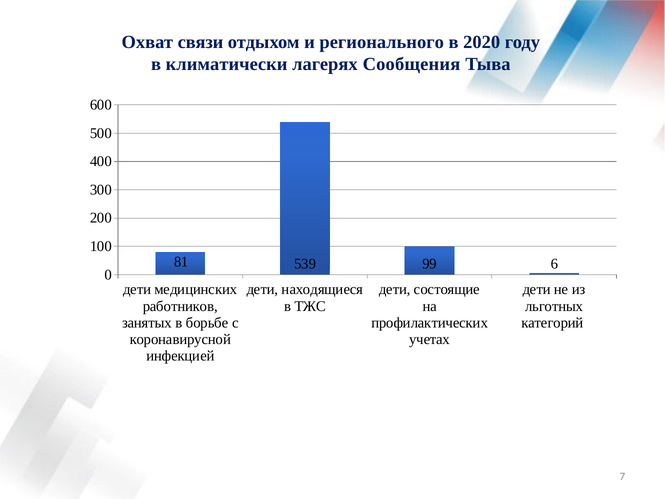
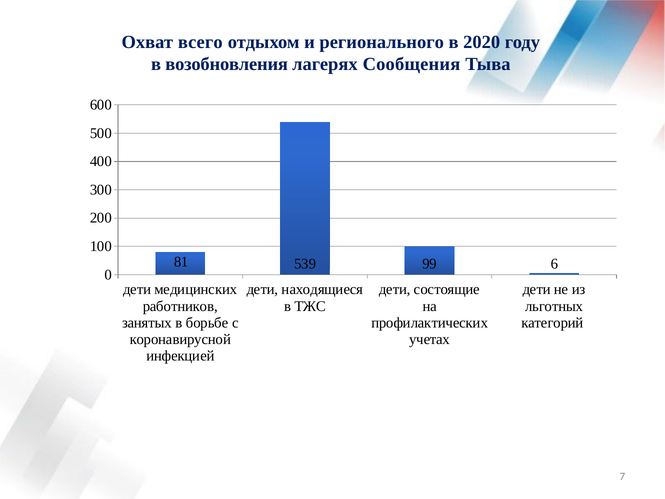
связи: связи -> всего
климатически: климатически -> возобновления
